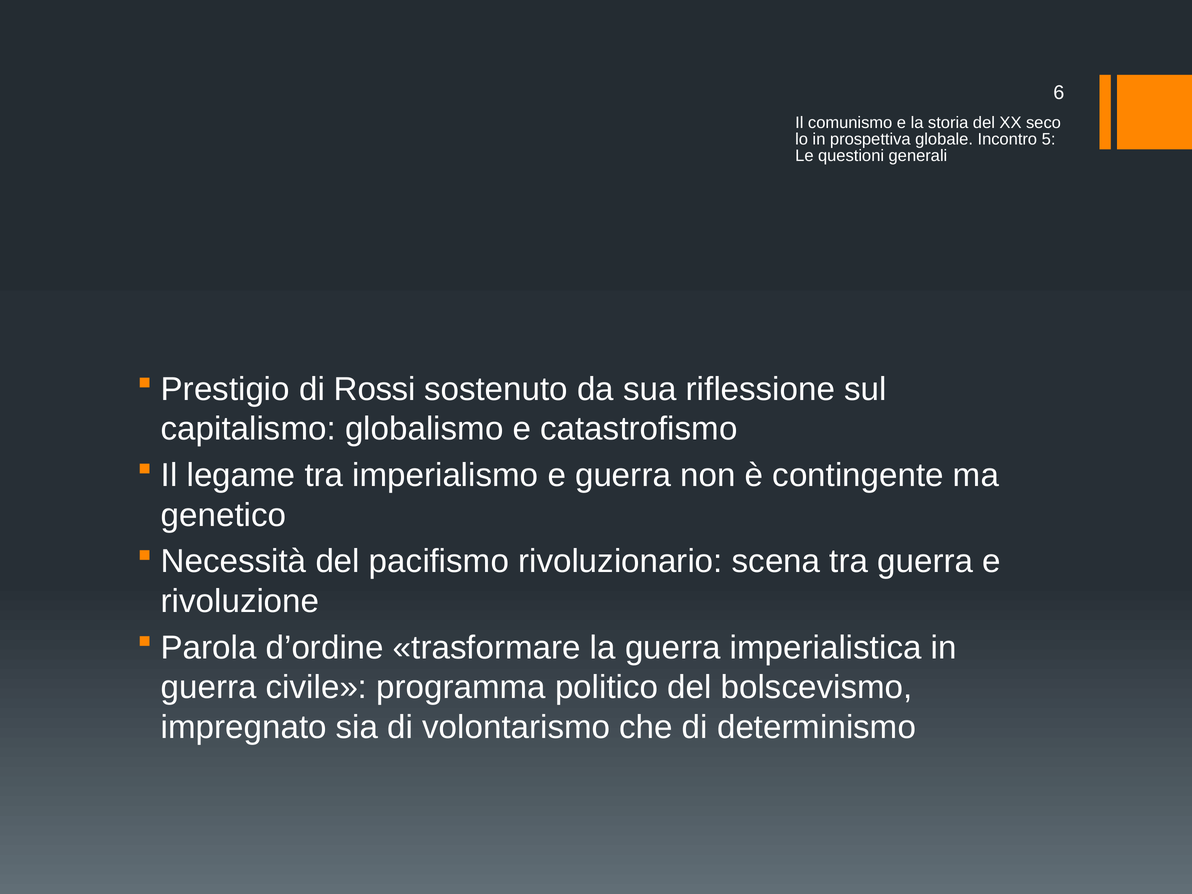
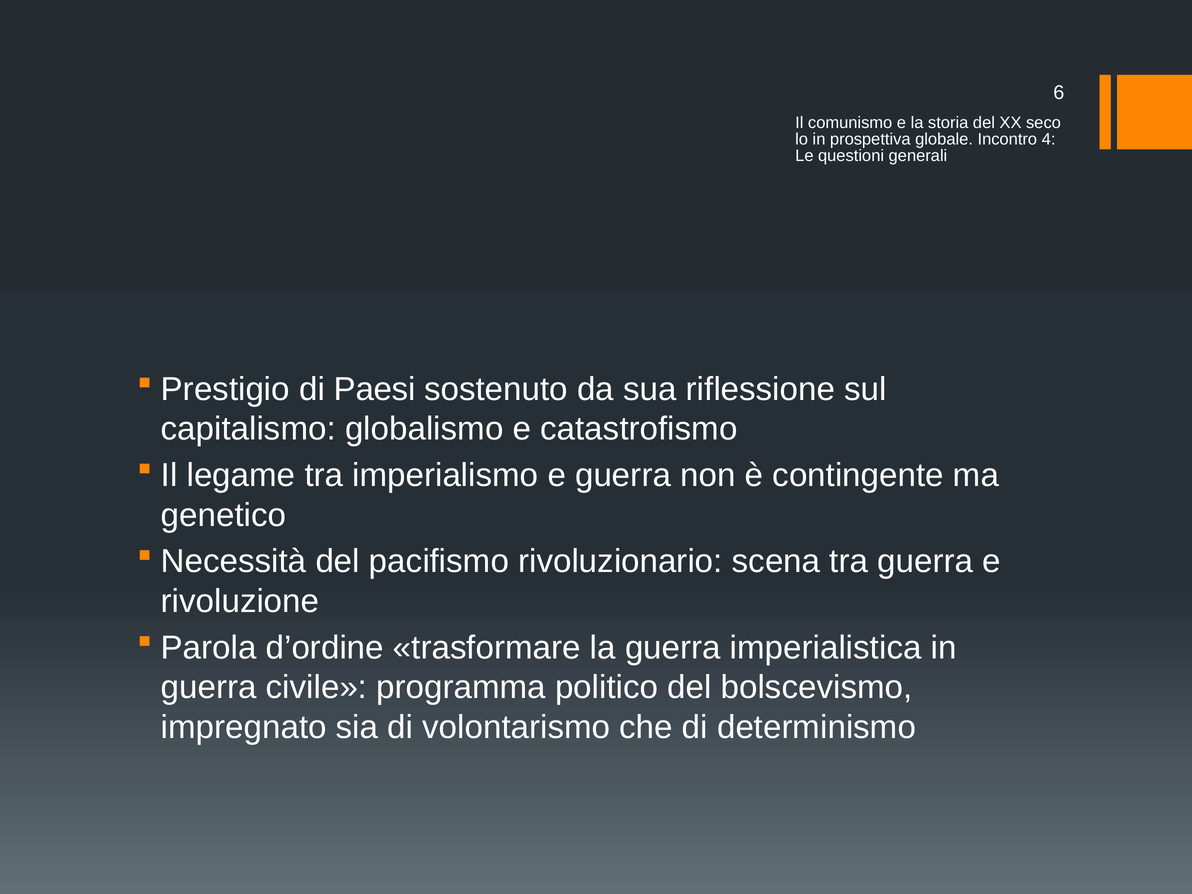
5: 5 -> 4
Rossi: Rossi -> Paesi
